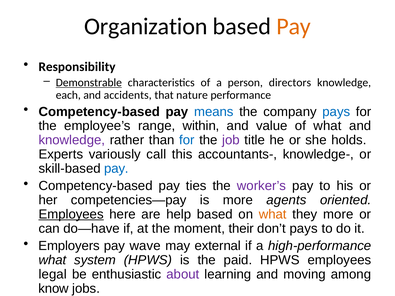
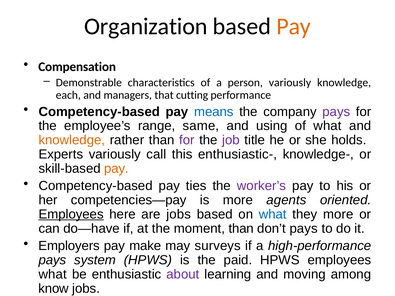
Responsibility: Responsibility -> Compensation
Demonstrable underline: present -> none
person directors: directors -> variously
accidents: accidents -> managers
nature: nature -> cutting
pays at (336, 112) colour: blue -> purple
within: within -> same
value: value -> using
knowledge at (72, 140) colour: purple -> orange
for at (187, 140) colour: blue -> purple
accountants-: accountants- -> enthusiastic-
pay at (116, 169) colour: blue -> orange
are help: help -> jobs
what at (273, 214) colour: orange -> blue
moment their: their -> than
wave: wave -> make
external: external -> surveys
what at (52, 260): what -> pays
legal at (53, 274): legal -> what
